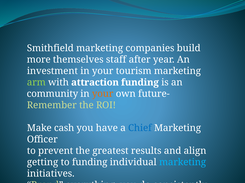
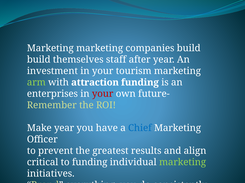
Smithfield at (50, 48): Smithfield -> Marketing
more at (39, 60): more -> build
community: community -> enterprises
your at (103, 94) colour: orange -> red
Make cash: cash -> year
getting: getting -> critical
marketing at (183, 163) colour: light blue -> light green
